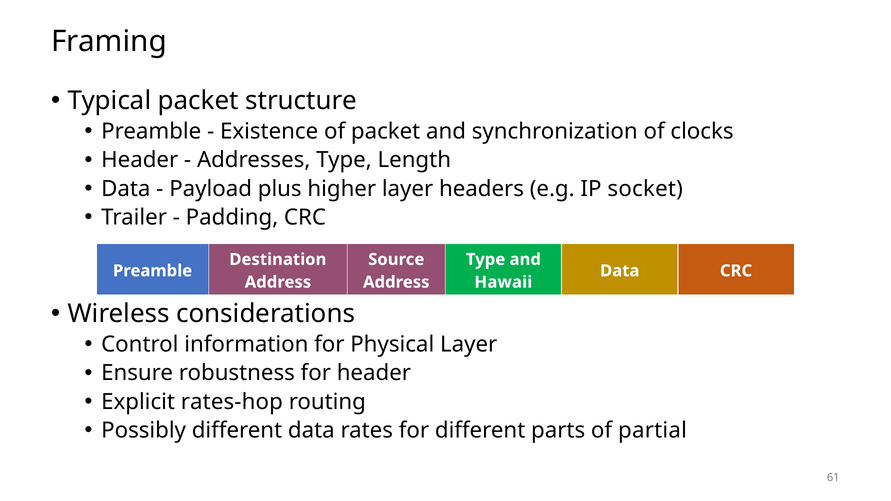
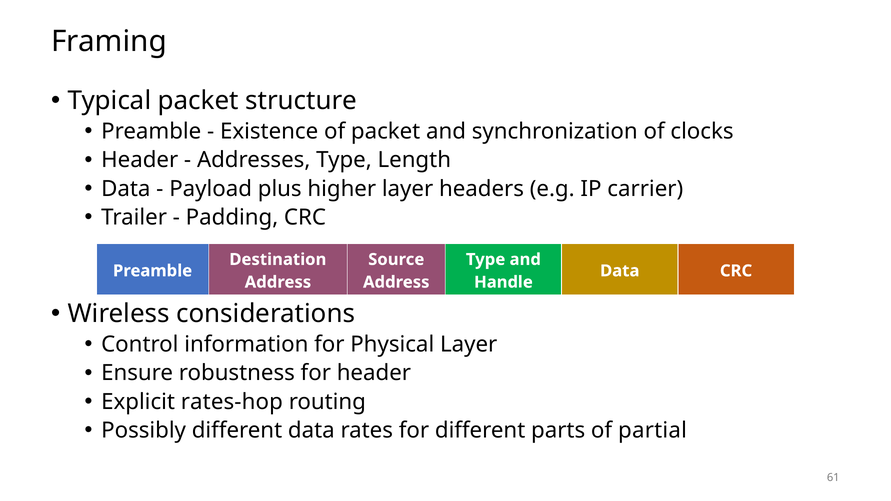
socket: socket -> carrier
Hawaii: Hawaii -> Handle
